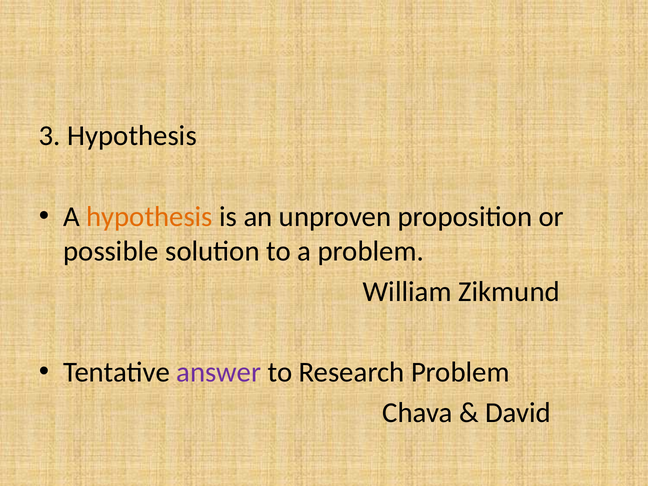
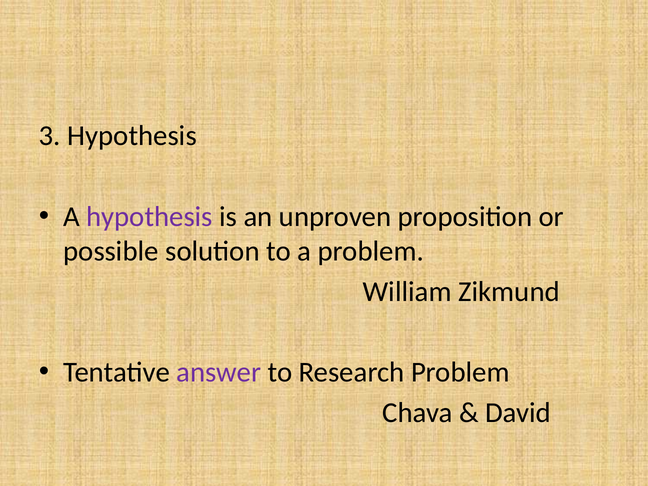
hypothesis at (149, 217) colour: orange -> purple
